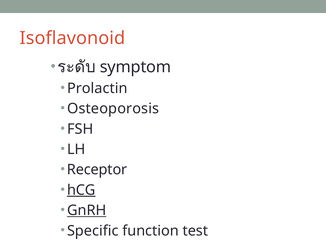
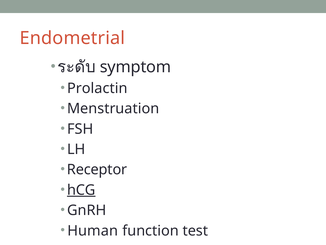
Isoflavonoid: Isoflavonoid -> Endometrial
Osteoporosis: Osteoporosis -> Menstruation
GnRH underline: present -> none
Specific: Specific -> Human
